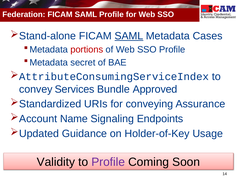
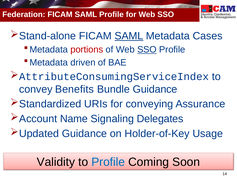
SSO at (147, 49) underline: none -> present
secret: secret -> driven
Services: Services -> Benefits
Bundle Approved: Approved -> Guidance
Endpoints: Endpoints -> Delegates
Profile at (108, 162) colour: purple -> blue
